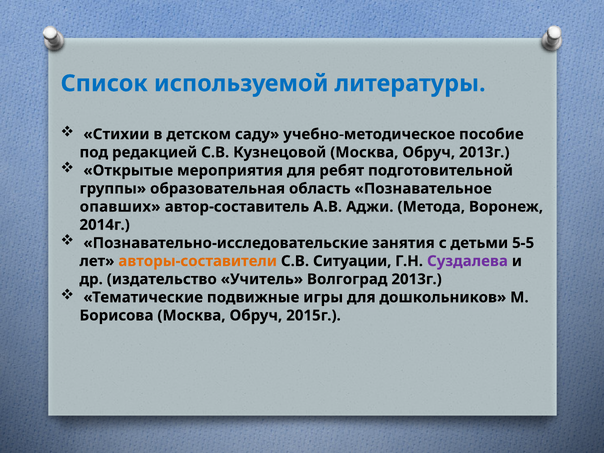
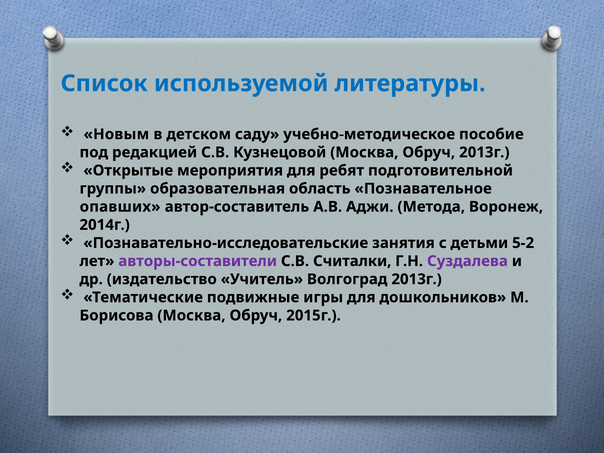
Стихии: Стихии -> Новым
5-5: 5-5 -> 5-2
авторы-составители colour: orange -> purple
Ситуации: Ситуации -> Считалки
